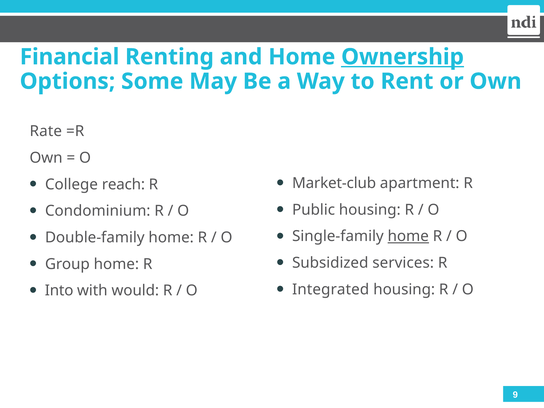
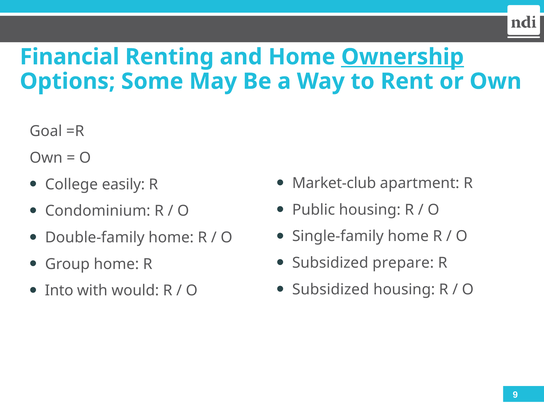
Rate: Rate -> Goal
reach: reach -> easily
home at (408, 236) underline: present -> none
services: services -> prepare
Integrated at (331, 289): Integrated -> Subsidized
